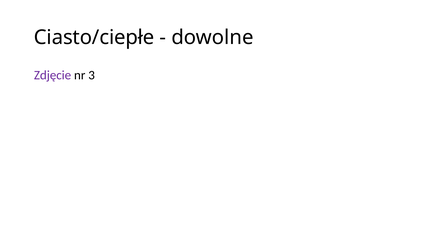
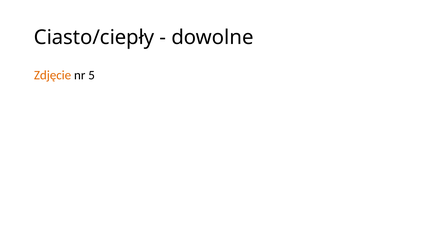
Ciasto/ciepłe: Ciasto/ciepłe -> Ciasto/ciepły
Zdjęcie colour: purple -> orange
3: 3 -> 5
